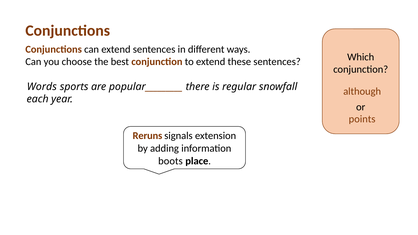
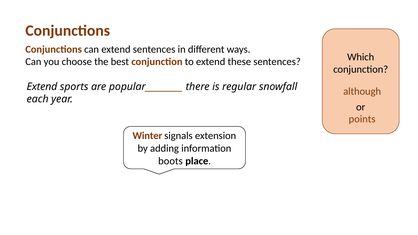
Words at (42, 87): Words -> Extend
Reruns: Reruns -> Winter
